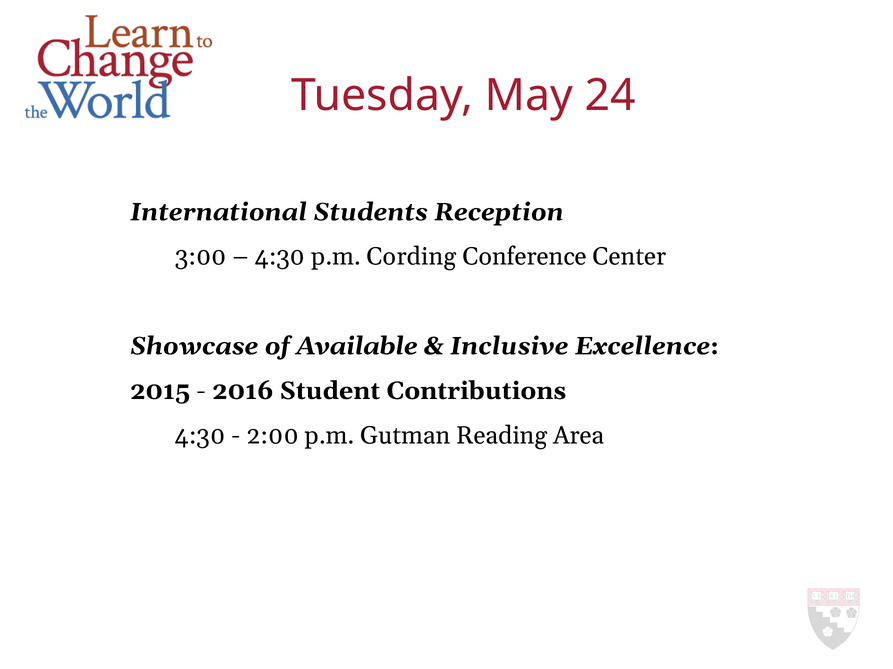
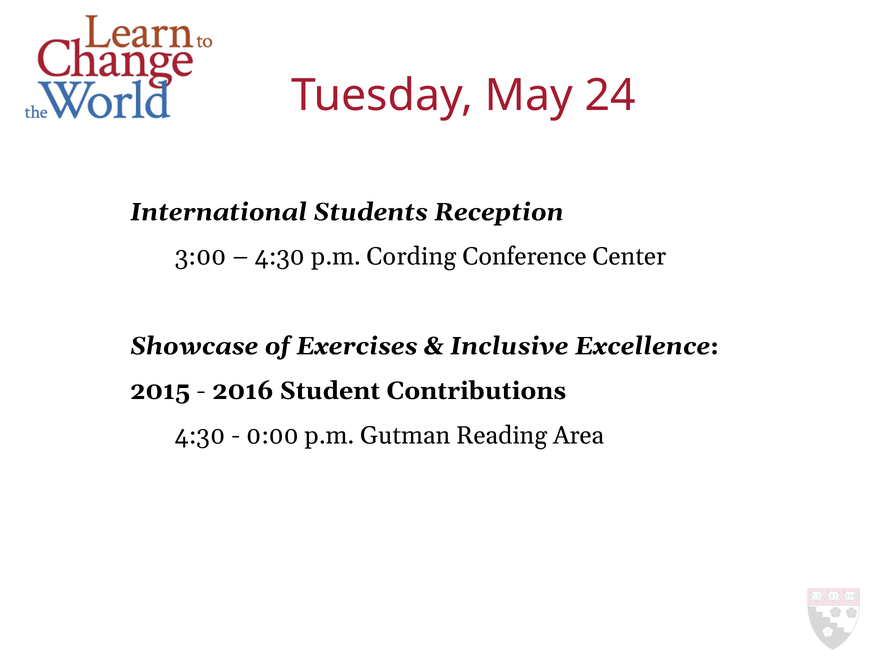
Available: Available -> Exercises
2:00: 2:00 -> 0:00
